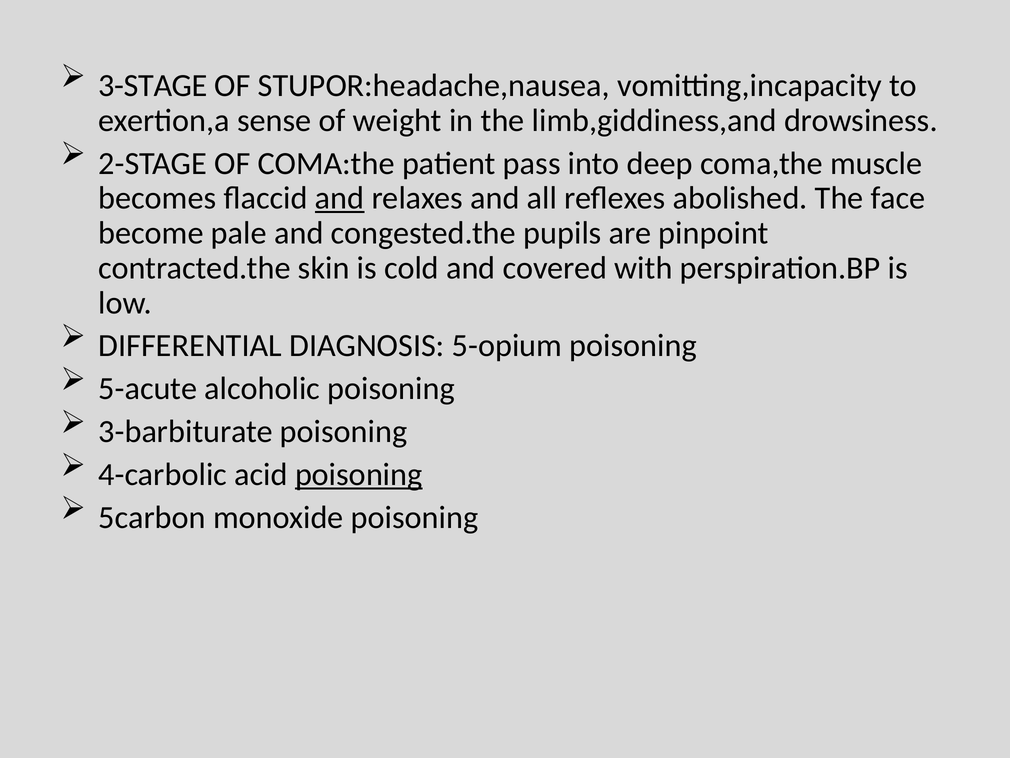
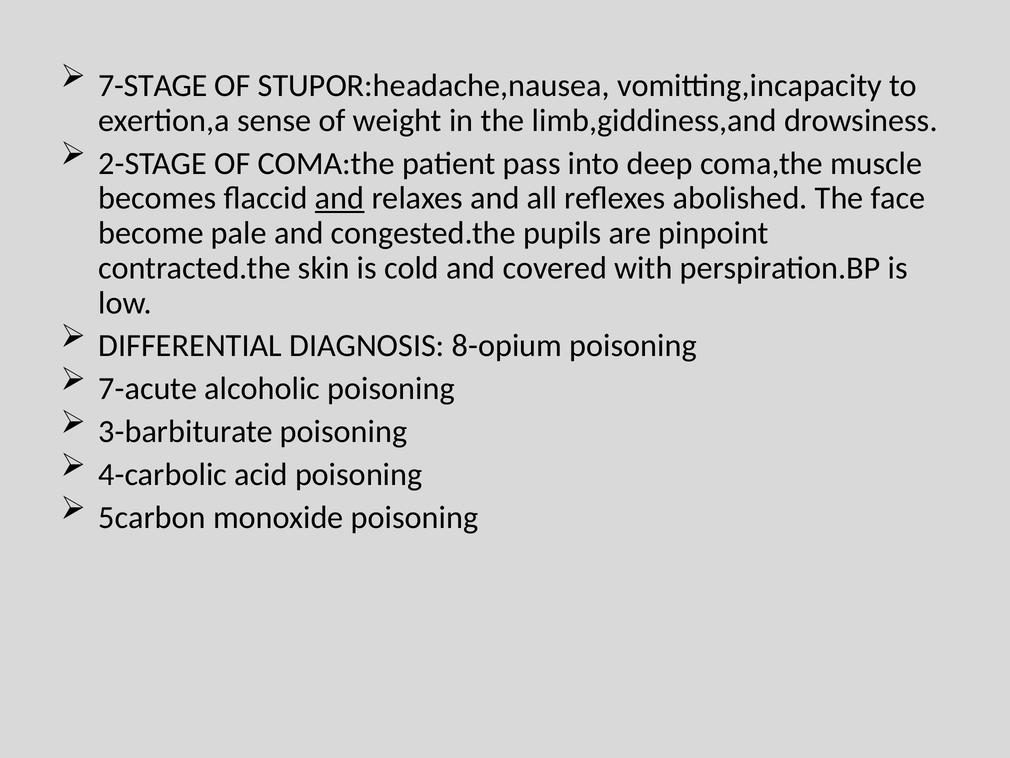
3-STAGE: 3-STAGE -> 7-STAGE
5-opium: 5-opium -> 8-opium
5-acute: 5-acute -> 7-acute
poisoning at (359, 474) underline: present -> none
